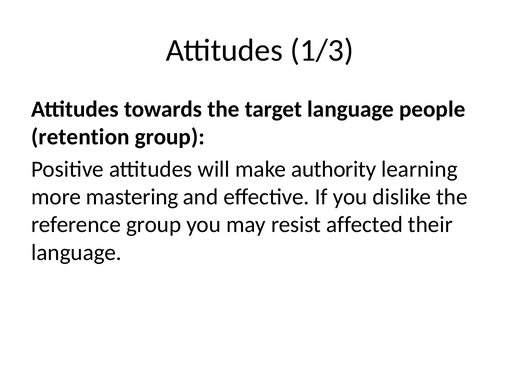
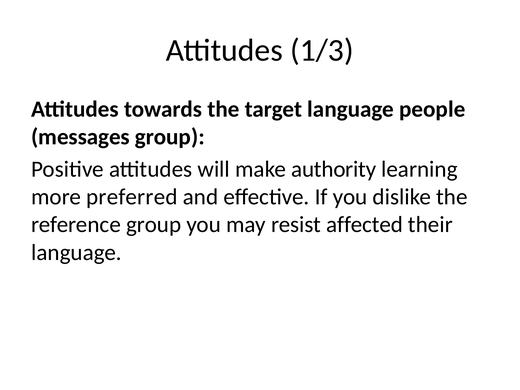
retention: retention -> messages
mastering: mastering -> preferred
